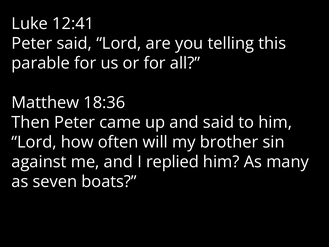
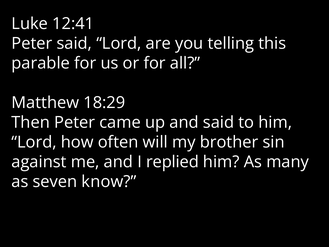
18:36: 18:36 -> 18:29
boats: boats -> know
